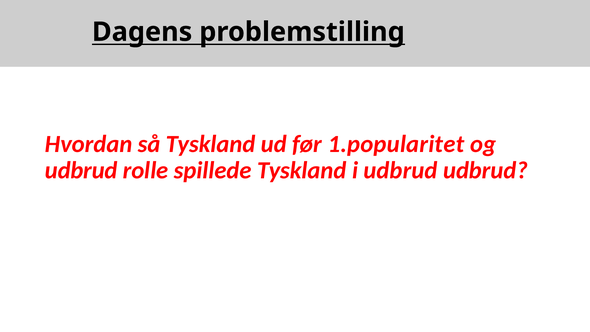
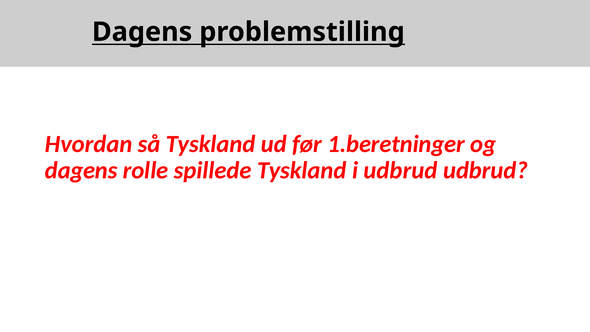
1.popularitet: 1.popularitet -> 1.beretninger
udbrud at (81, 170): udbrud -> dagens
